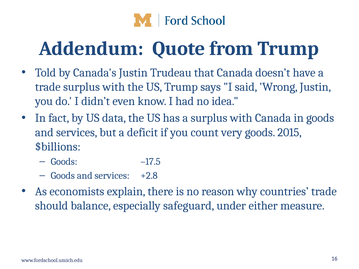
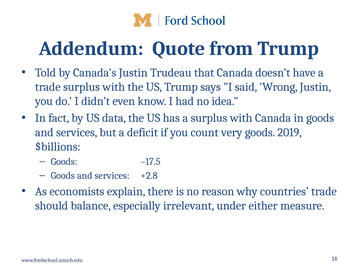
2015: 2015 -> 2019
safeguard: safeguard -> irrelevant
